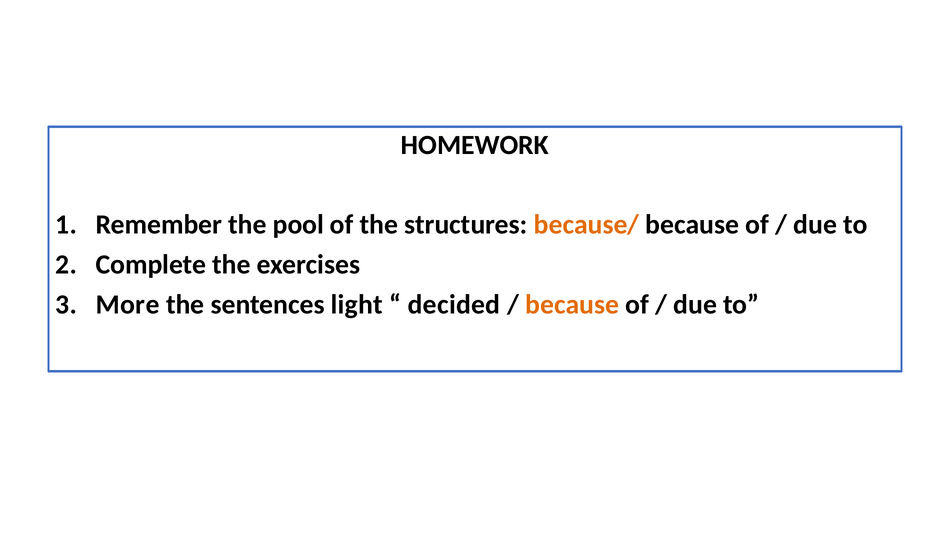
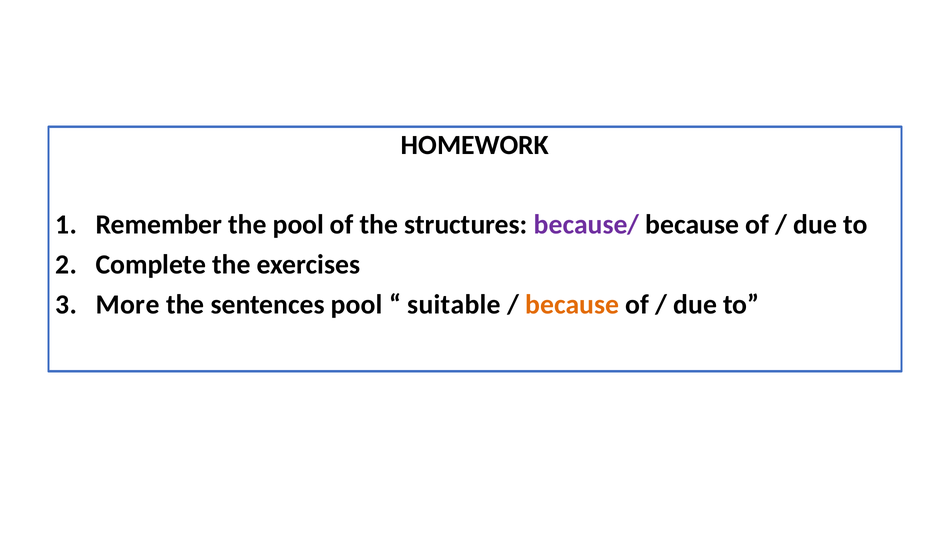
because/ colour: orange -> purple
sentences light: light -> pool
decided: decided -> suitable
